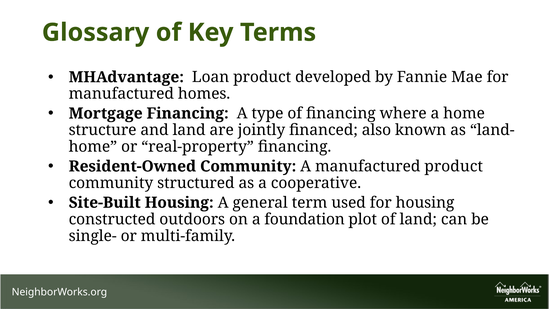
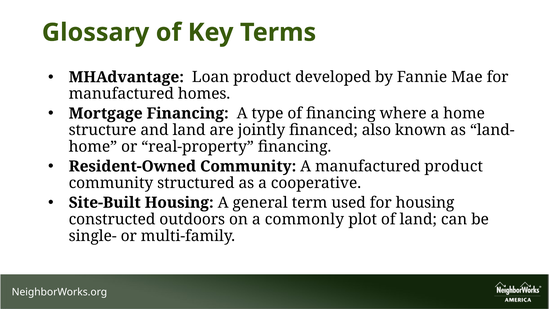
foundation: foundation -> commonly
